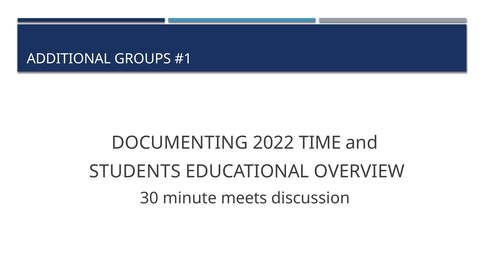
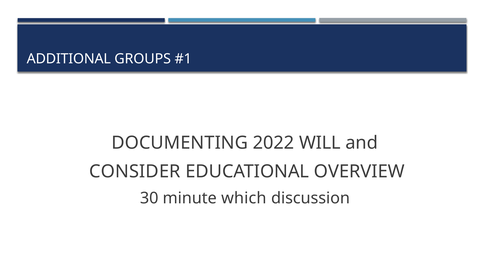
TIME: TIME -> WILL
STUDENTS: STUDENTS -> CONSIDER
meets: meets -> which
